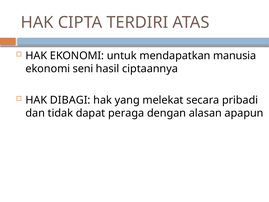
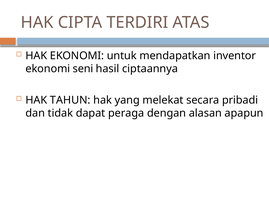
manusia: manusia -> inventor
DIBAGI: DIBAGI -> TAHUN
